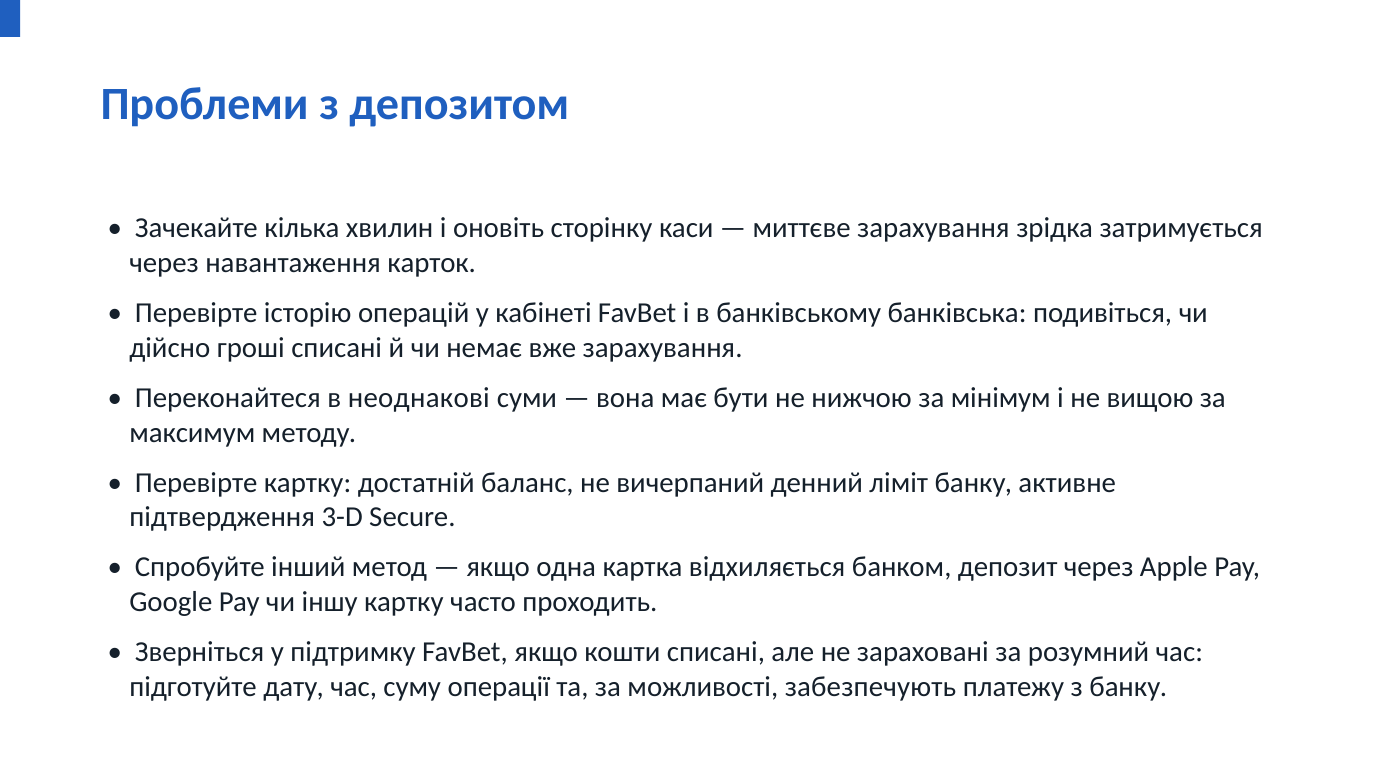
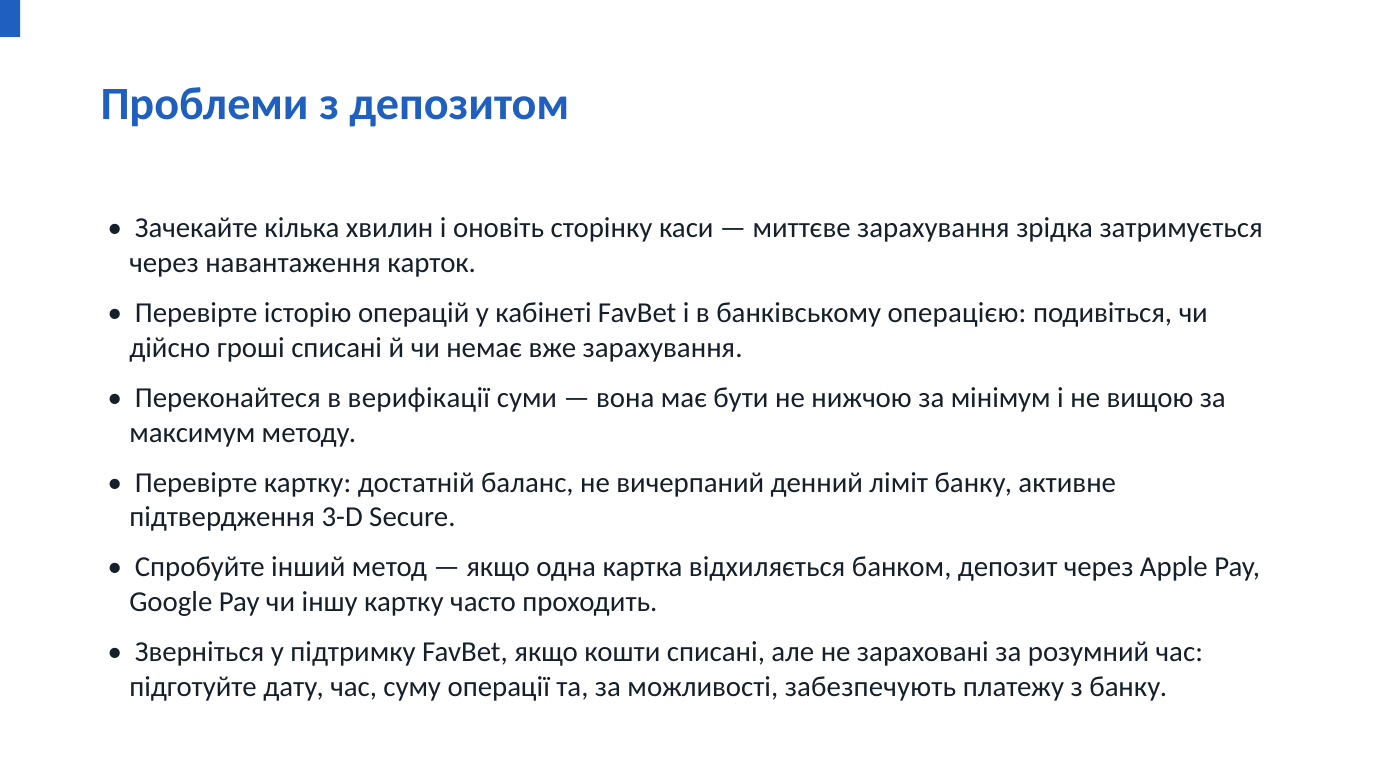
банківська: банківська -> операцією
неоднакові: неоднакові -> верифікації
